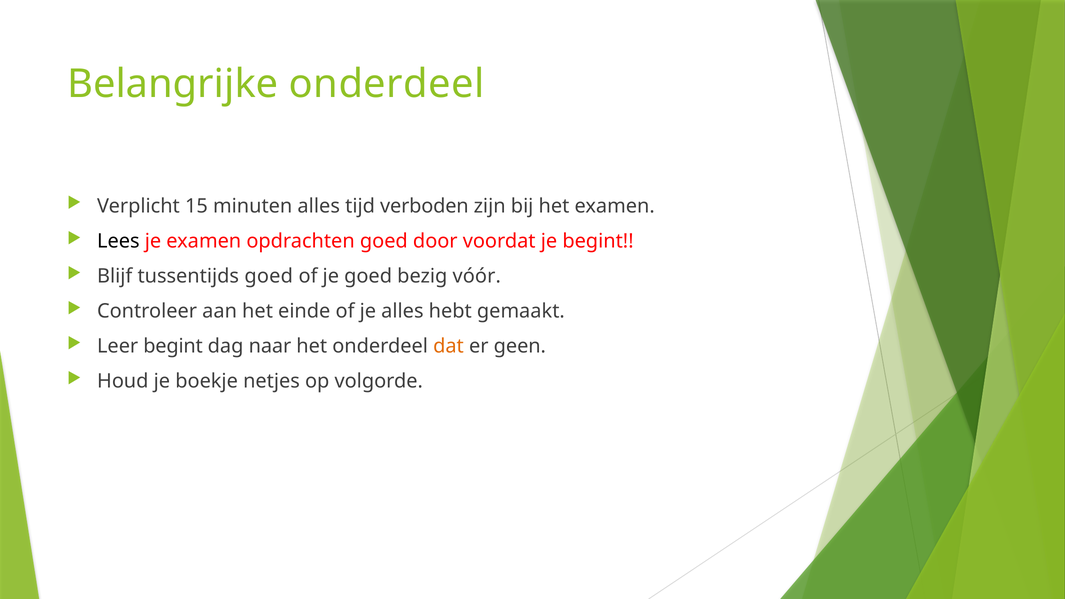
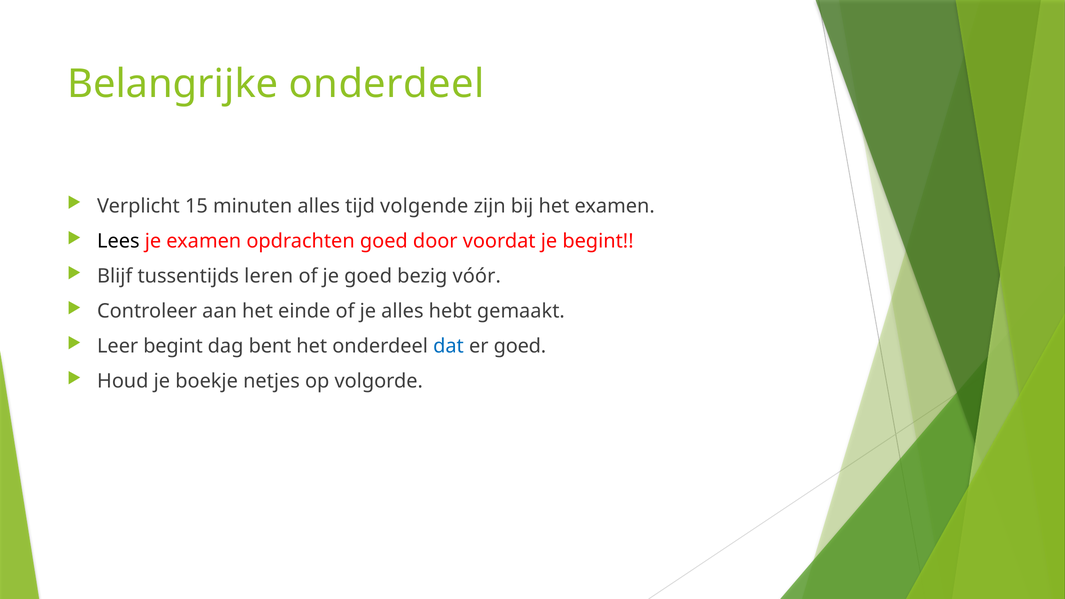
verboden: verboden -> volgende
tussentijds goed: goed -> leren
naar: naar -> bent
dat colour: orange -> blue
er geen: geen -> goed
